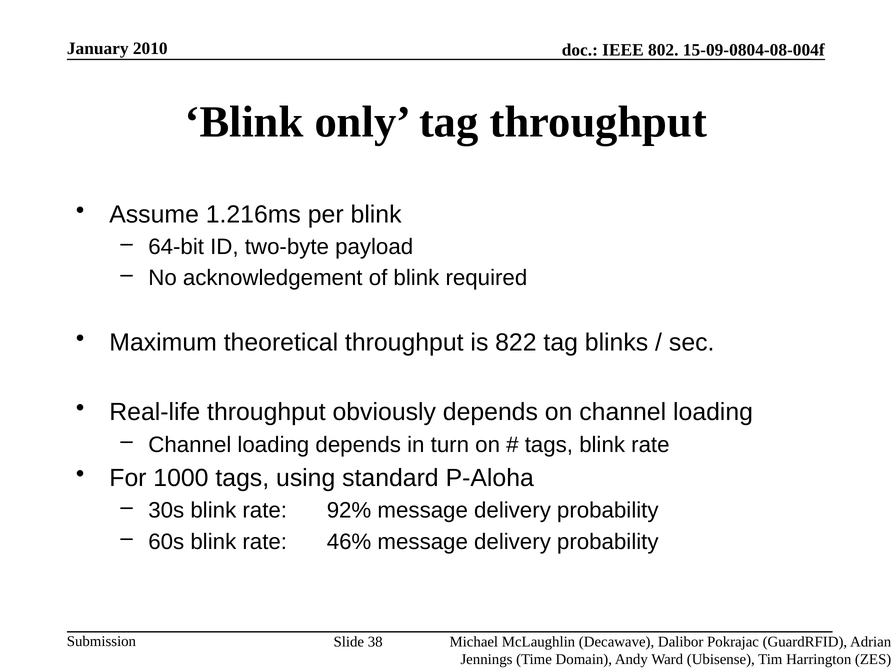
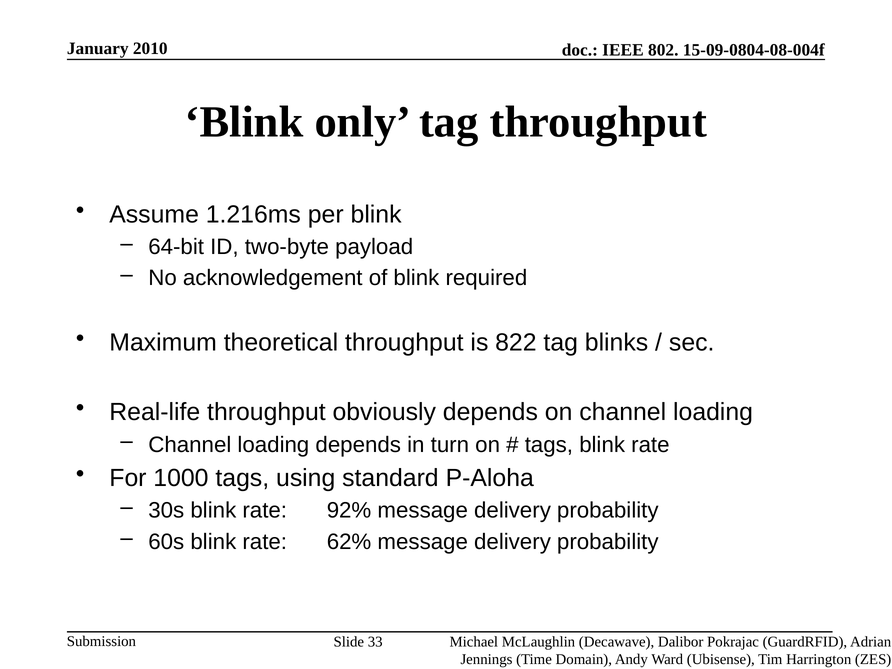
46%: 46% -> 62%
38: 38 -> 33
